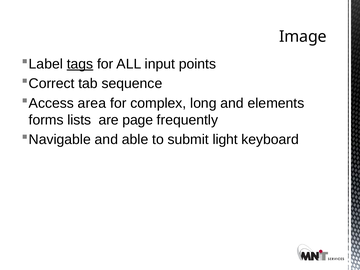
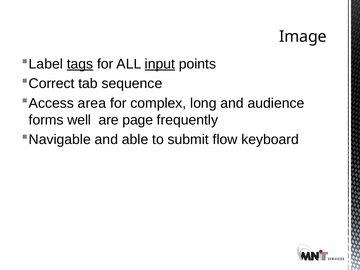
input underline: none -> present
elements: elements -> audience
lists: lists -> well
light: light -> flow
